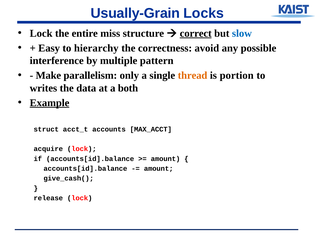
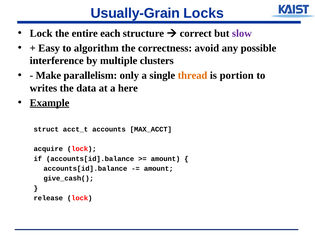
miss: miss -> each
correct underline: present -> none
slow colour: blue -> purple
hierarchy: hierarchy -> algorithm
pattern: pattern -> clusters
both: both -> here
